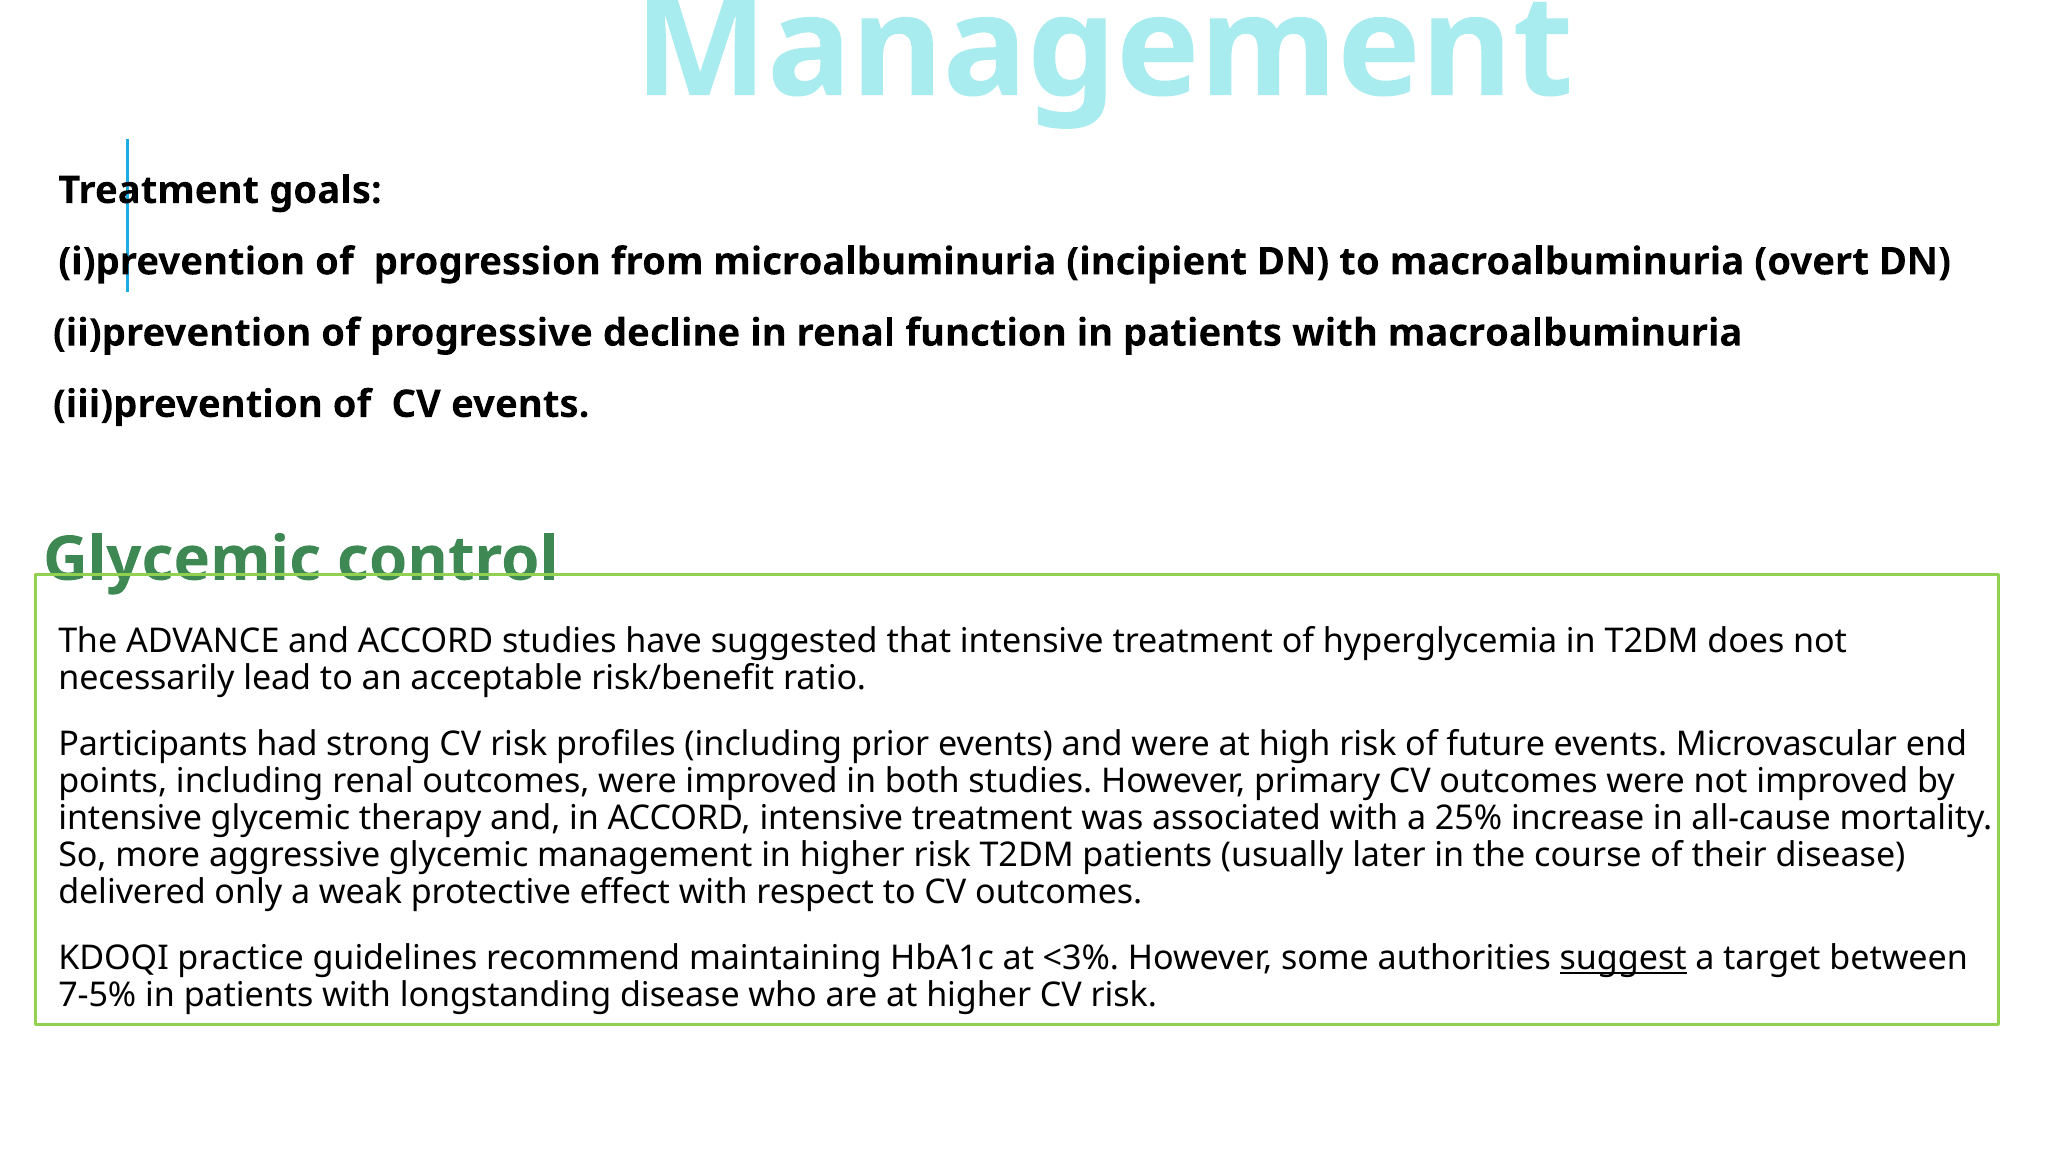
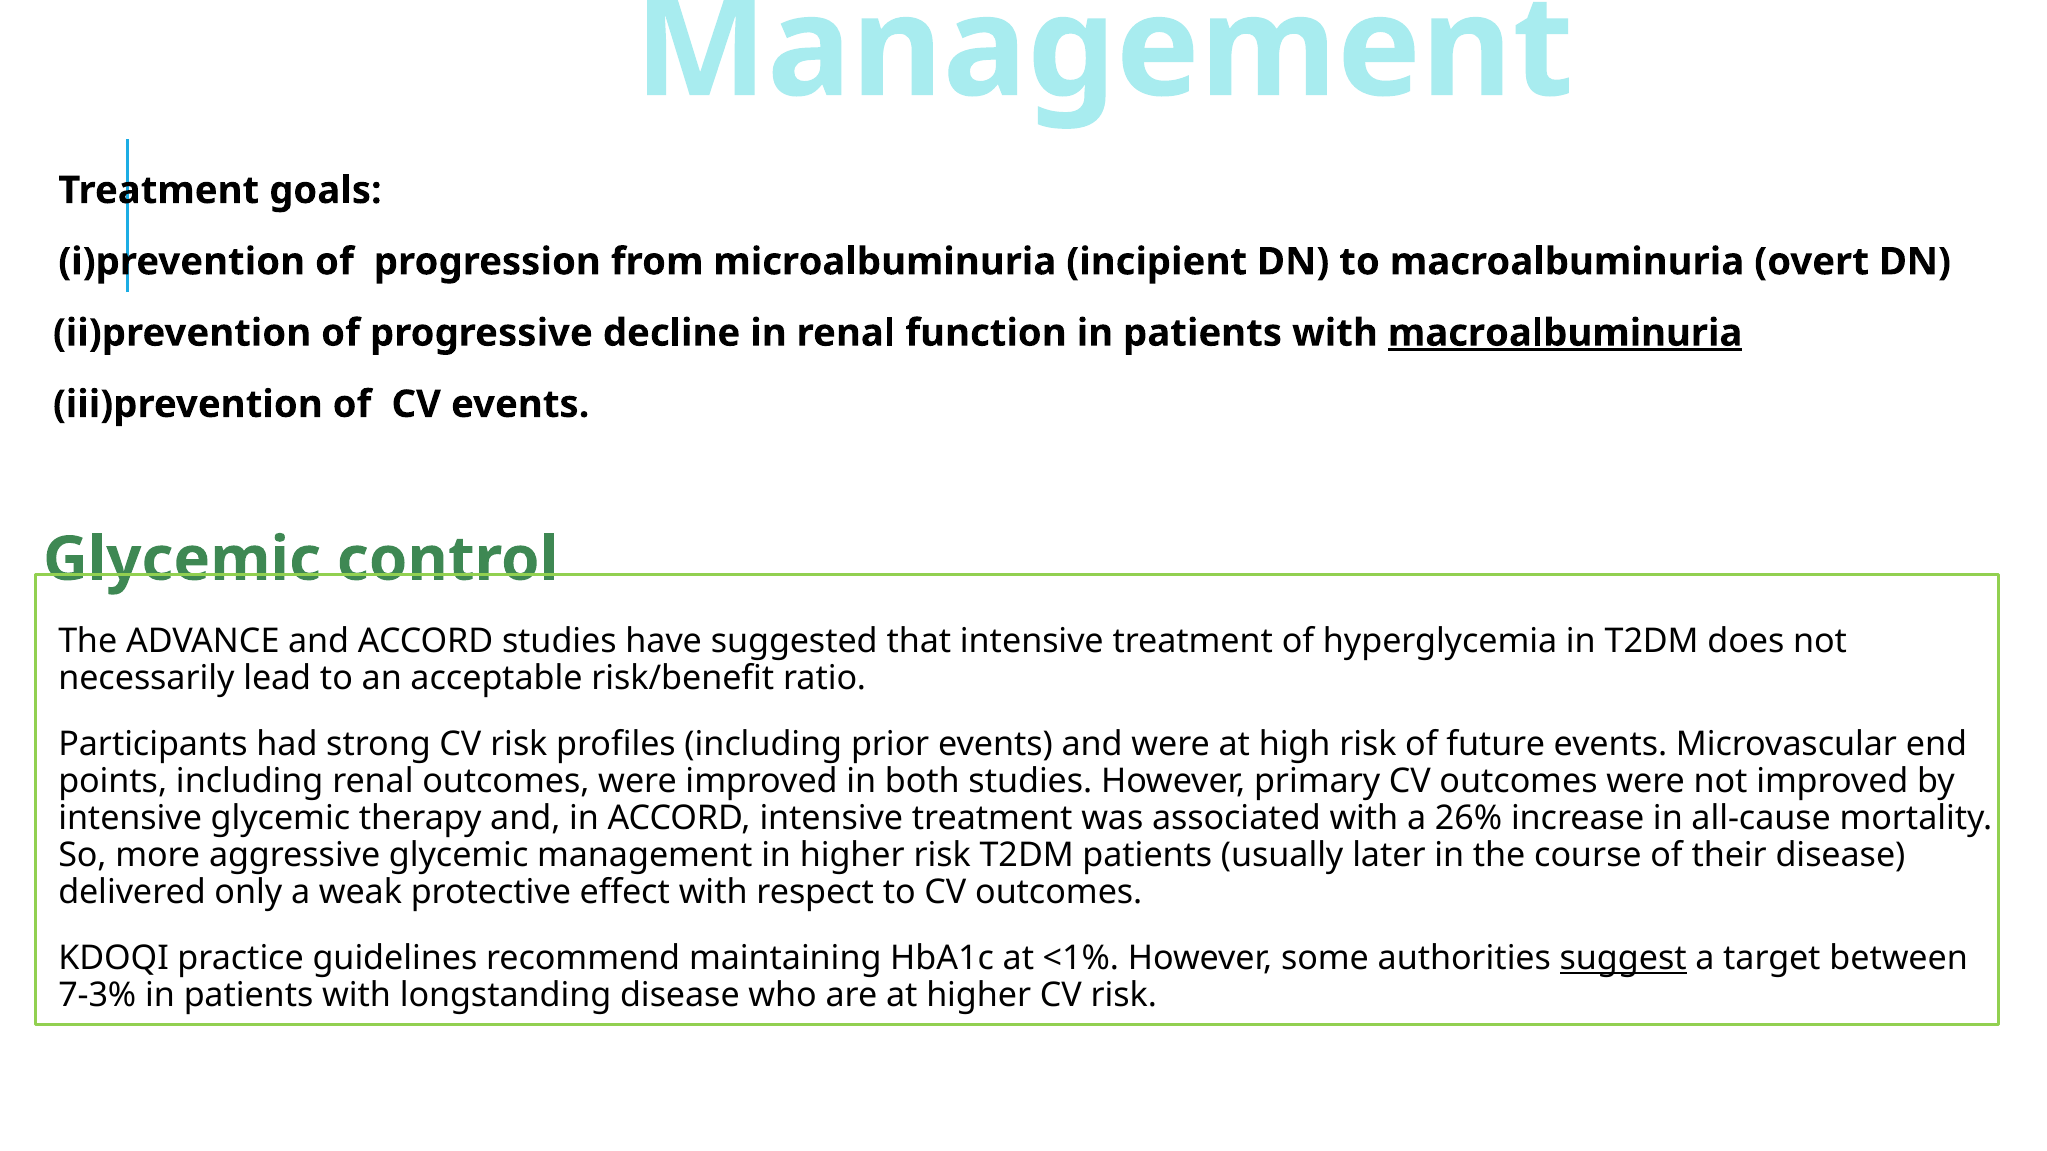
macroalbuminuria at (1565, 333) underline: none -> present
25%: 25% -> 26%
<3%: <3% -> <1%
7-5%: 7-5% -> 7-3%
